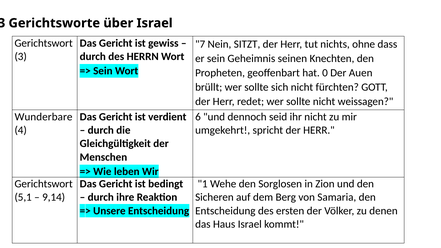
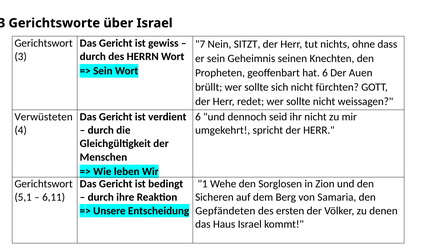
hat 0: 0 -> 6
Wunderbare: Wunderbare -> Verwüsteten
9,14: 9,14 -> 6,11
Entscheidung at (225, 211): Entscheidung -> Gepfändeten
